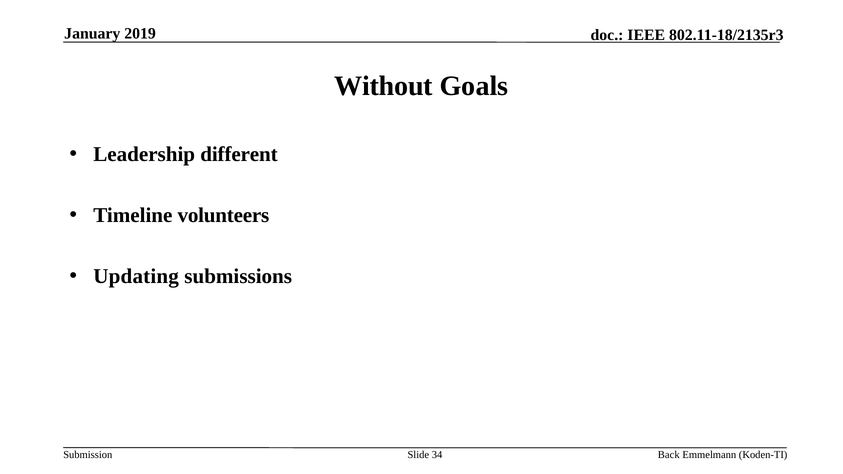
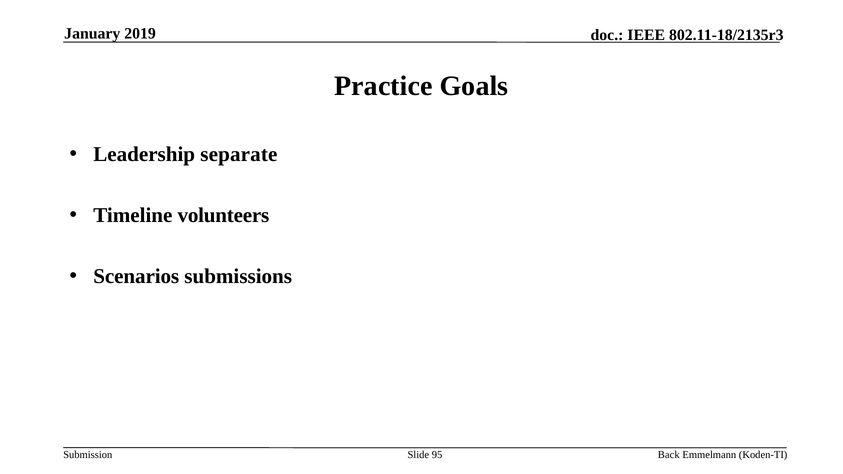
Without: Without -> Practice
different: different -> separate
Updating: Updating -> Scenarios
34: 34 -> 95
